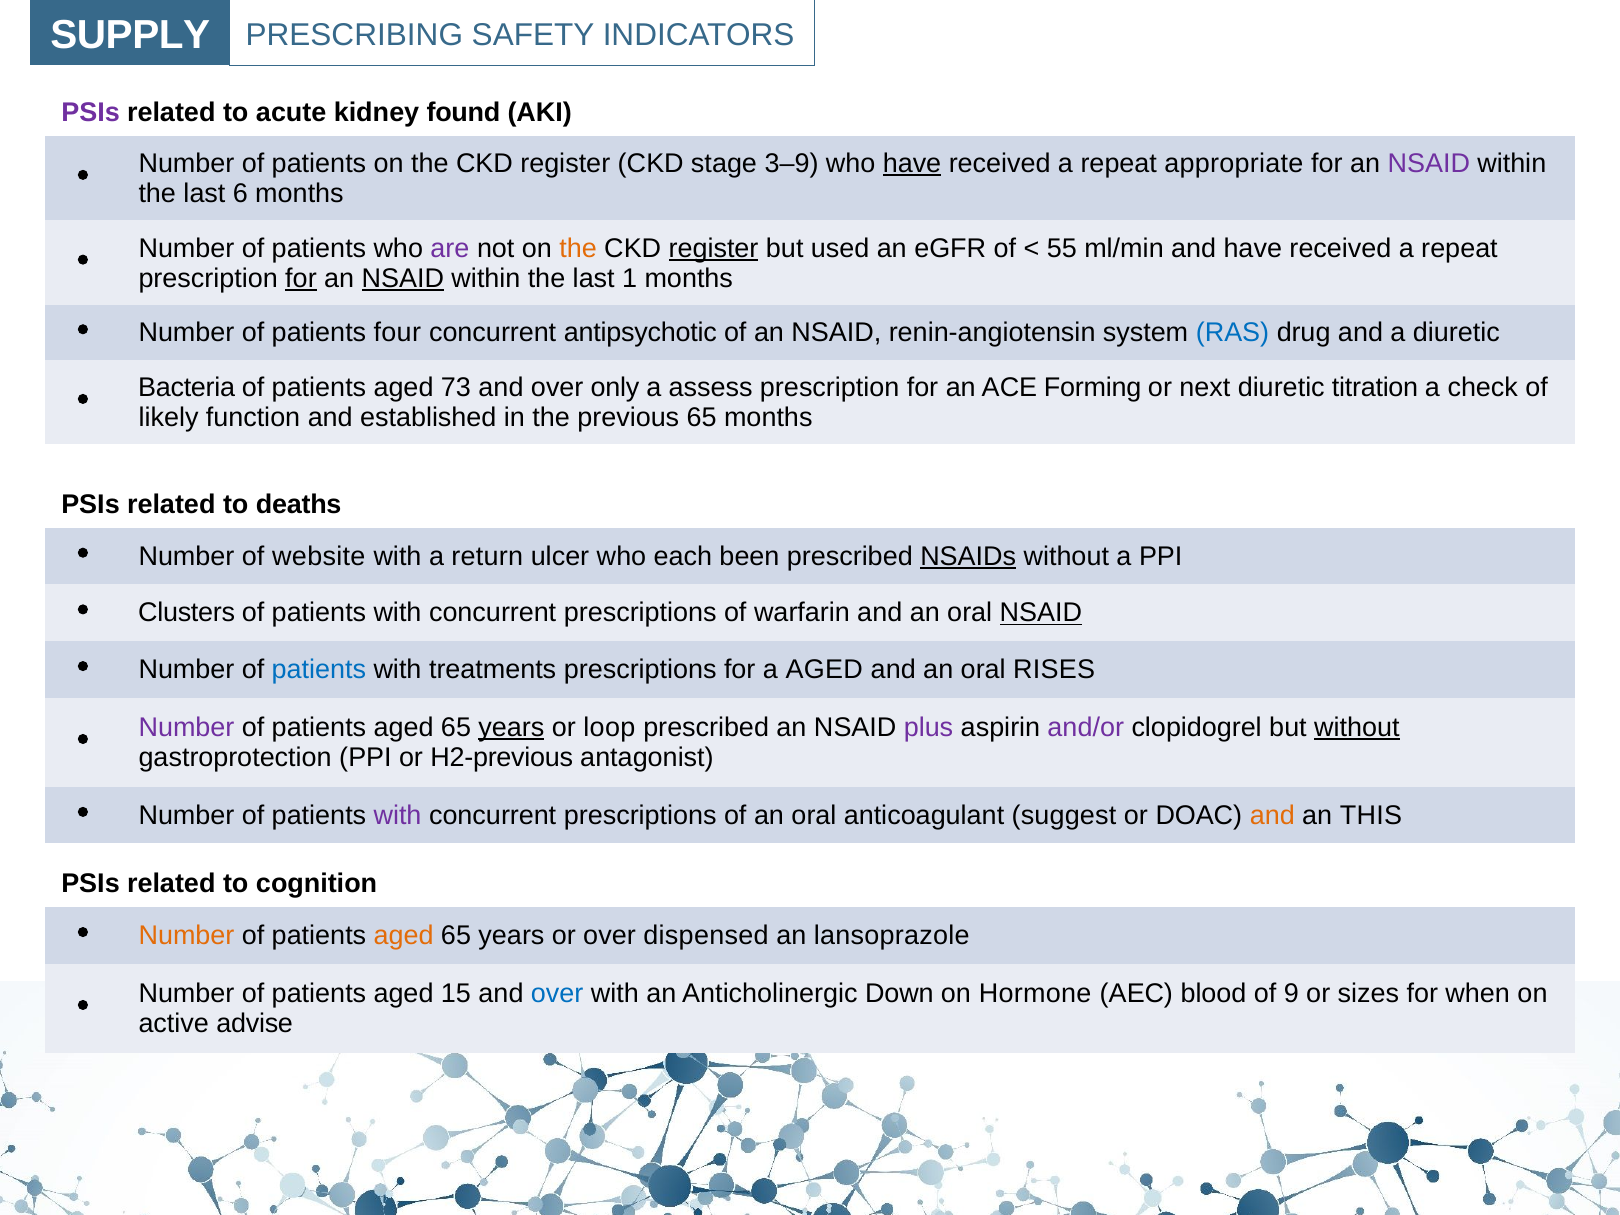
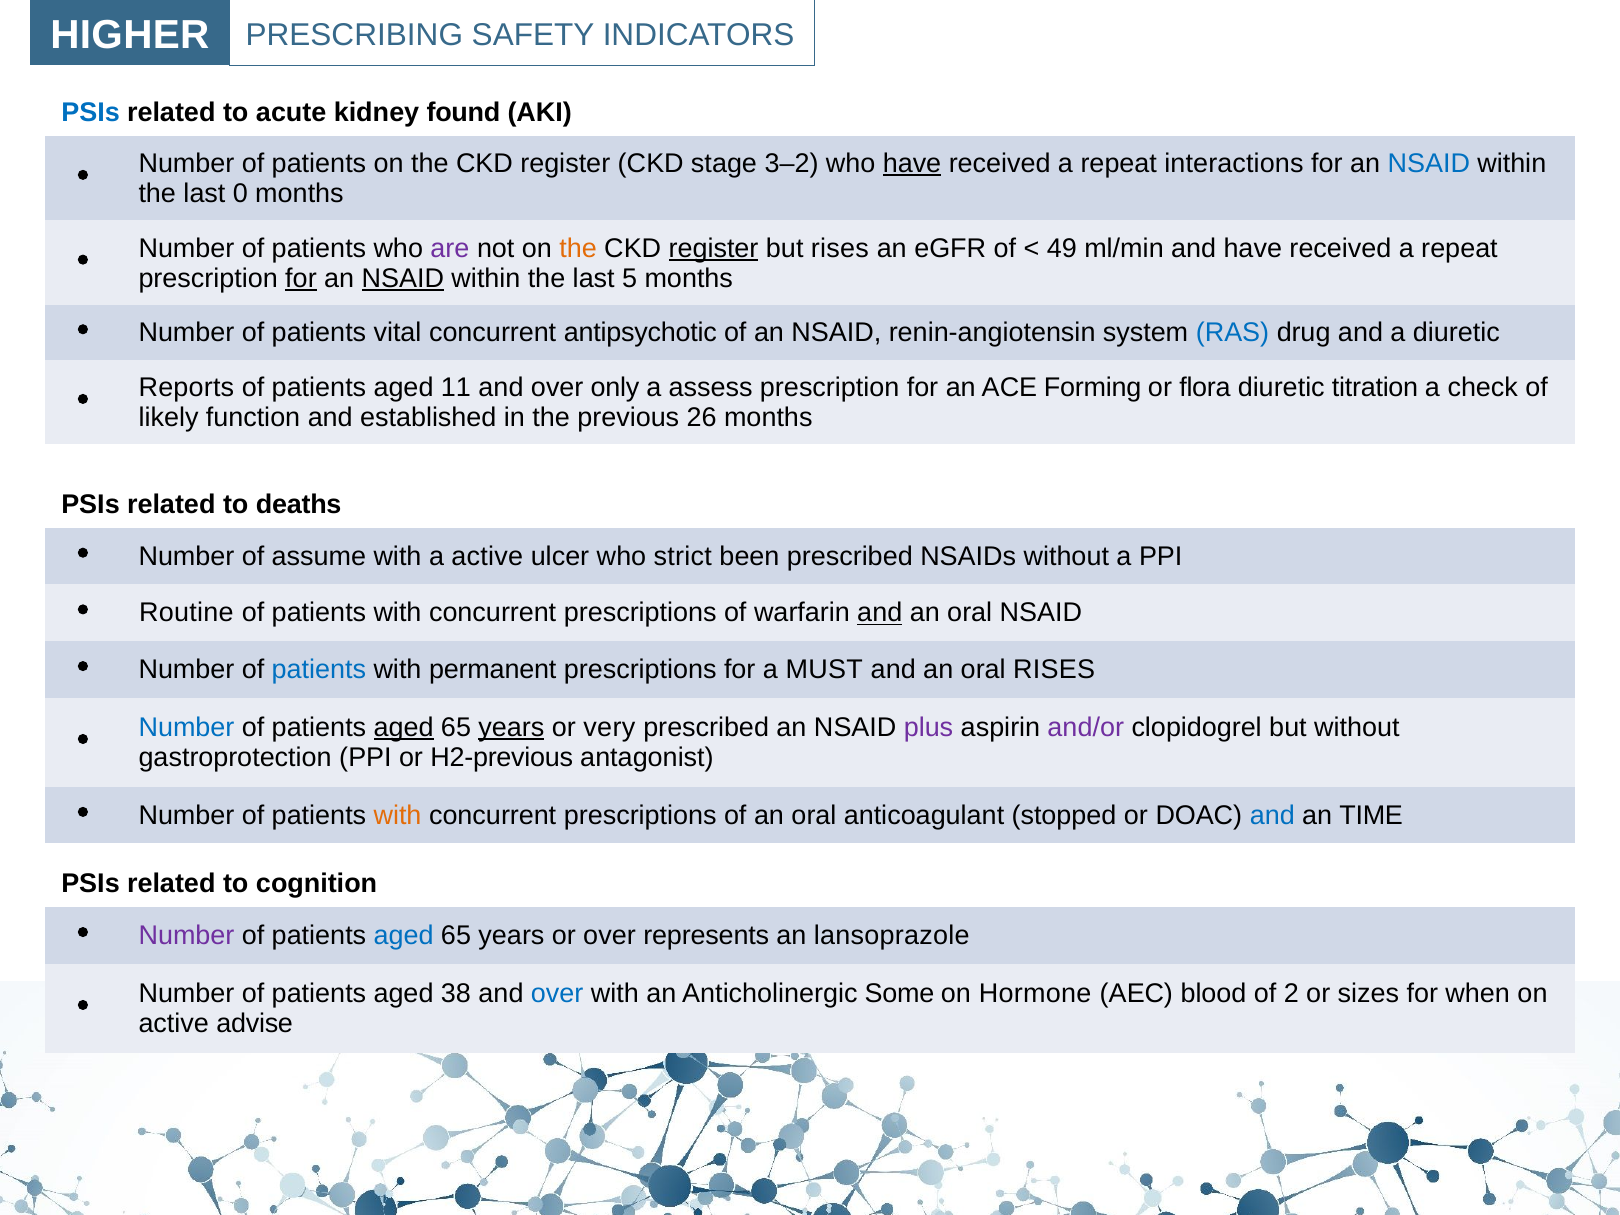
SUPPLY: SUPPLY -> HIGHER
PSIs at (91, 113) colour: purple -> blue
3–9: 3–9 -> 3–2
appropriate: appropriate -> interactions
NSAID at (1429, 163) colour: purple -> blue
6: 6 -> 0
but used: used -> rises
55: 55 -> 49
1: 1 -> 5
four: four -> vital
Bacteria: Bacteria -> Reports
73: 73 -> 11
next: next -> flora
previous 65: 65 -> 26
website: website -> assume
a return: return -> active
each: each -> strict
NSAIDs underline: present -> none
Clusters: Clusters -> Routine
and at (880, 613) underline: none -> present
NSAID at (1041, 613) underline: present -> none
treatments: treatments -> permanent
a AGED: AGED -> MUST
Number at (186, 728) colour: purple -> blue
aged at (404, 728) underline: none -> present
loop: loop -> very
without at (1357, 728) underline: present -> none
with at (398, 816) colour: purple -> orange
suggest: suggest -> stopped
and at (1272, 816) colour: orange -> blue
THIS: THIS -> TIME
Number at (186, 936) colour: orange -> purple
aged at (404, 936) colour: orange -> blue
dispensed: dispensed -> represents
15: 15 -> 38
Down: Down -> Some
9: 9 -> 2
